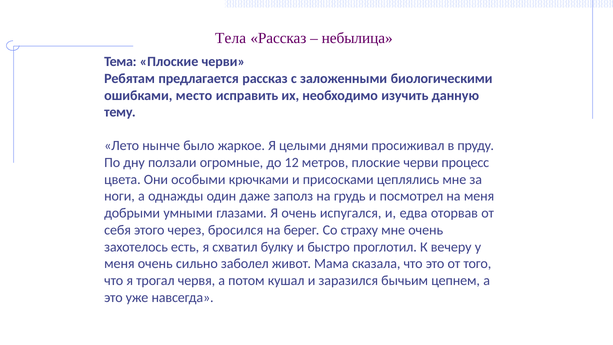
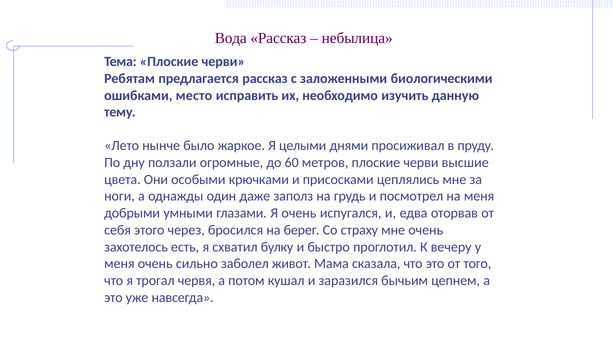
Тела: Тела -> Вода
12: 12 -> 60
процесс: процесс -> высшие
